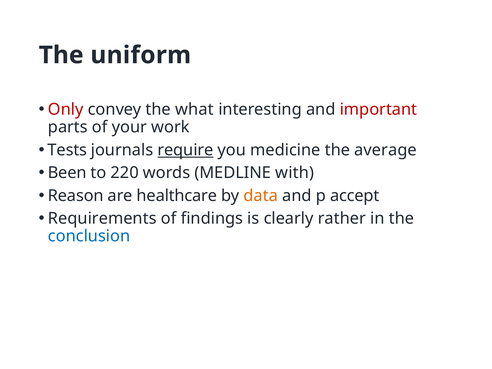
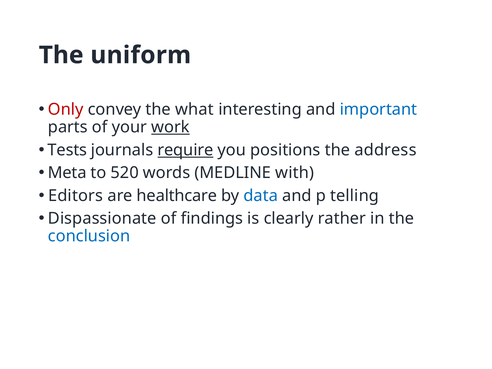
important colour: red -> blue
work underline: none -> present
medicine: medicine -> positions
average: average -> address
Been: Been -> Meta
220: 220 -> 520
Reason: Reason -> Editors
data colour: orange -> blue
accept: accept -> telling
Requirements: Requirements -> Dispassionate
